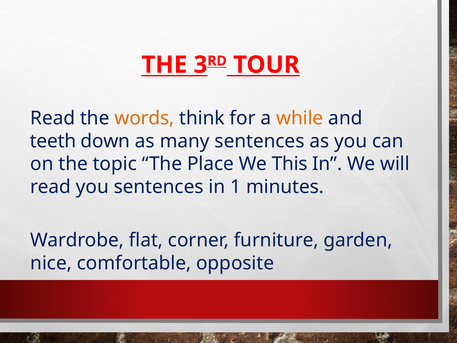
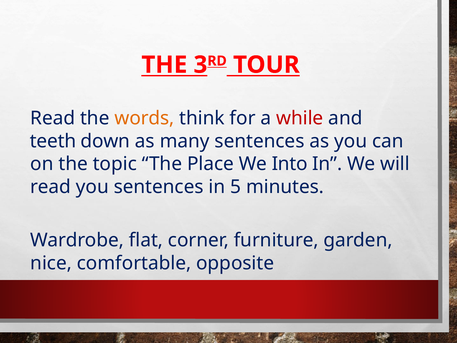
while colour: orange -> red
This: This -> Into
1: 1 -> 5
